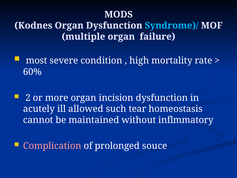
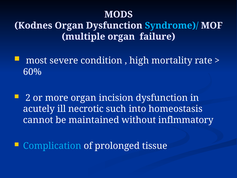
allowed: allowed -> necrotic
tear: tear -> into
Complication colour: pink -> light blue
souce: souce -> tissue
